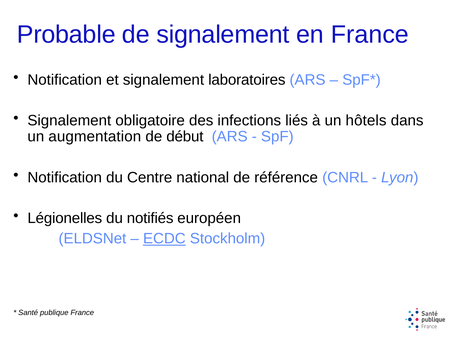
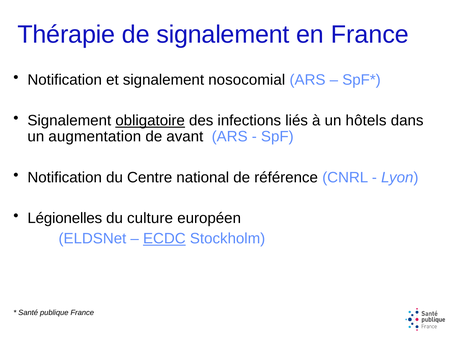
Probable: Probable -> Thérapie
laboratoires: laboratoires -> nosocomial
obligatoire underline: none -> present
début: début -> avant
notifiés: notifiés -> culture
